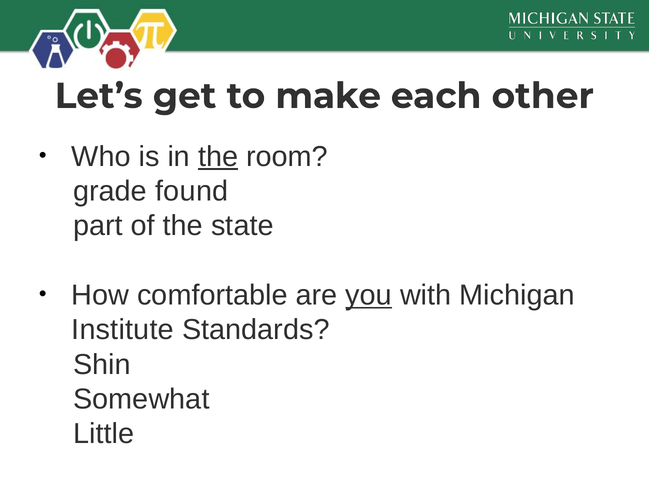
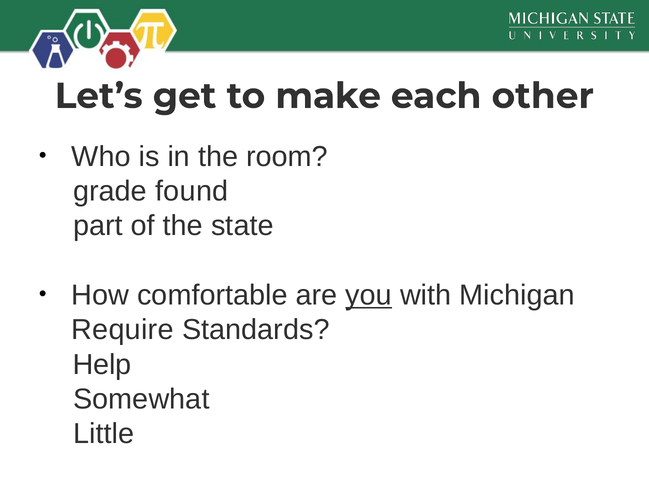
the at (218, 157) underline: present -> none
Institute: Institute -> Require
Shin: Shin -> Help
